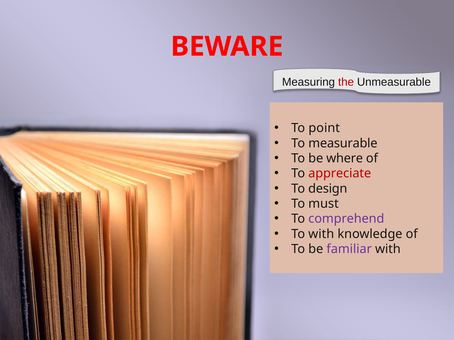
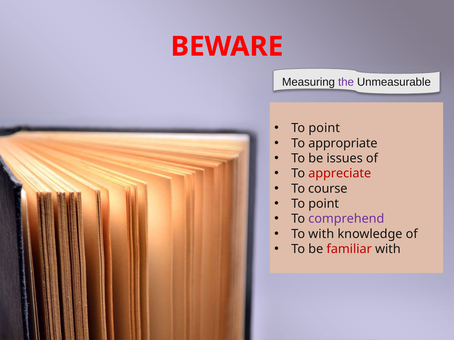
the colour: red -> purple
measurable: measurable -> appropriate
where: where -> issues
design: design -> course
must at (324, 204): must -> point
familiar colour: purple -> red
